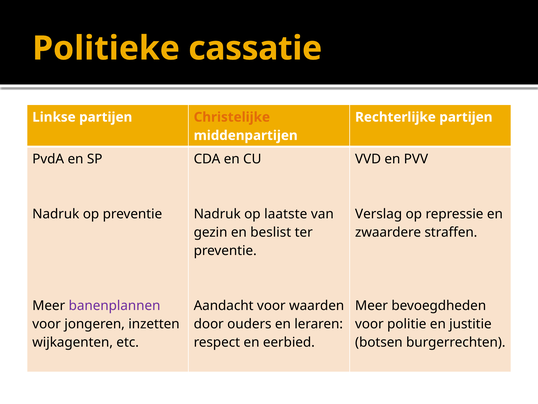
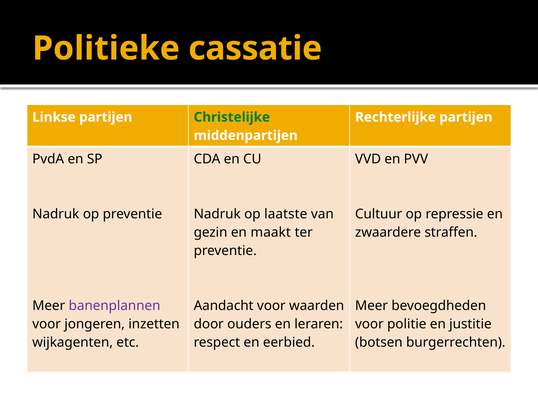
Christelijke colour: orange -> green
Verslag: Verslag -> Cultuur
beslist: beslist -> maakt
